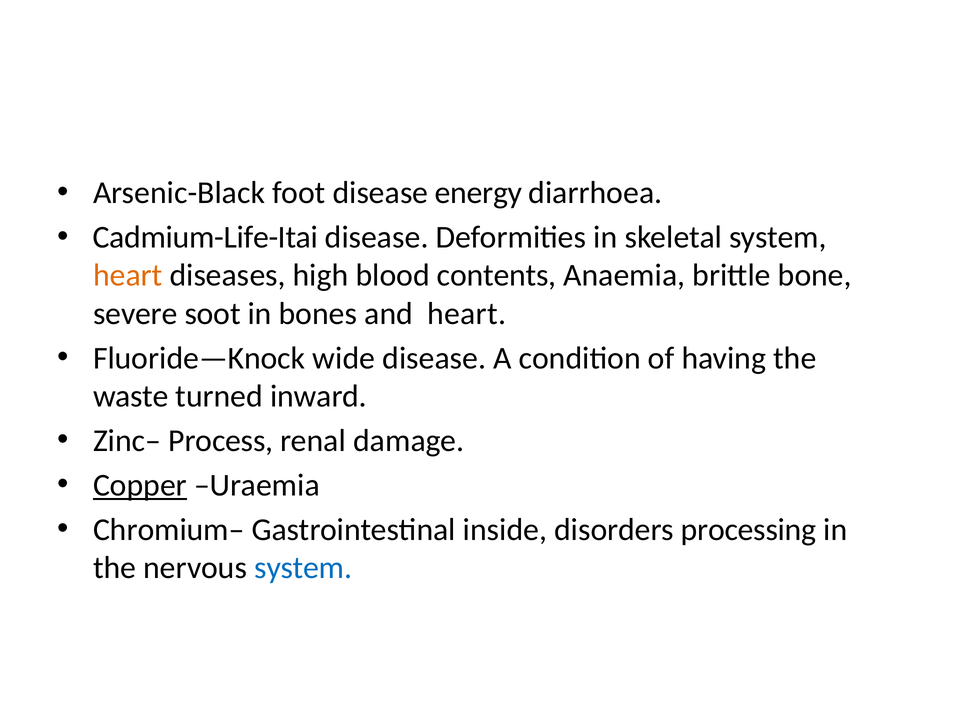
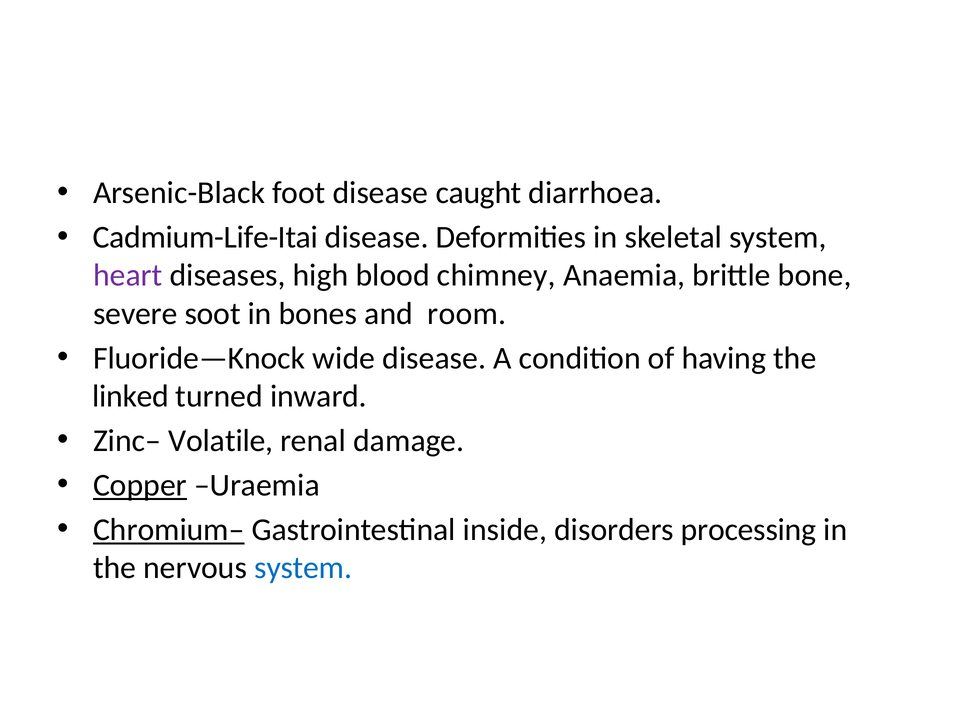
energy: energy -> caught
heart at (128, 276) colour: orange -> purple
contents: contents -> chimney
and heart: heart -> room
waste: waste -> linked
Process: Process -> Volatile
Chromium– underline: none -> present
